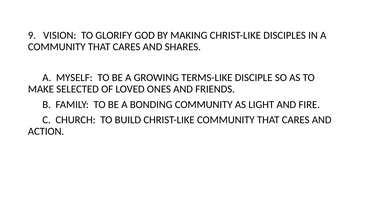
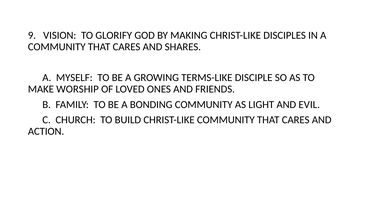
SELECTED: SELECTED -> WORSHIP
FIRE: FIRE -> EVIL
